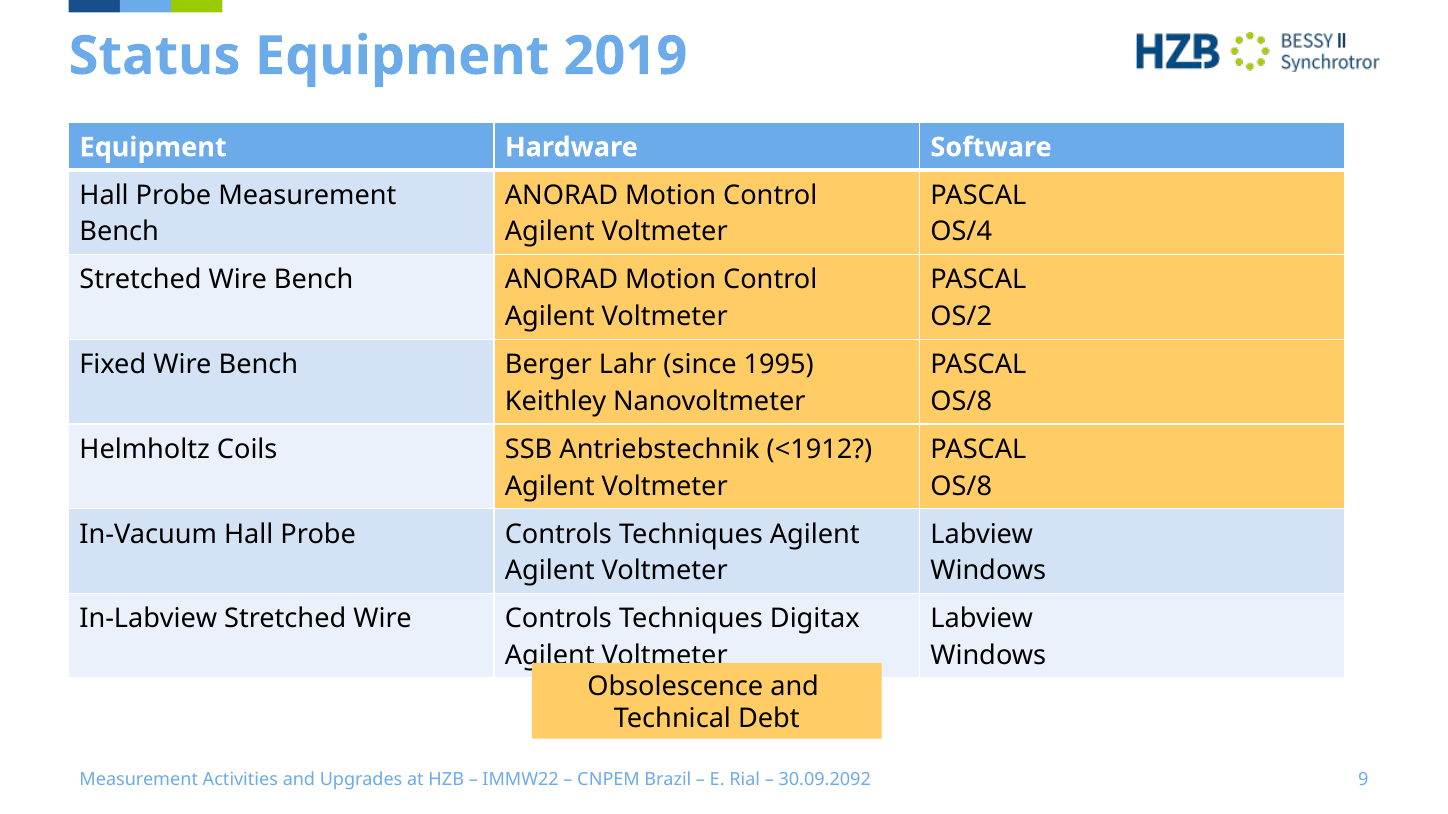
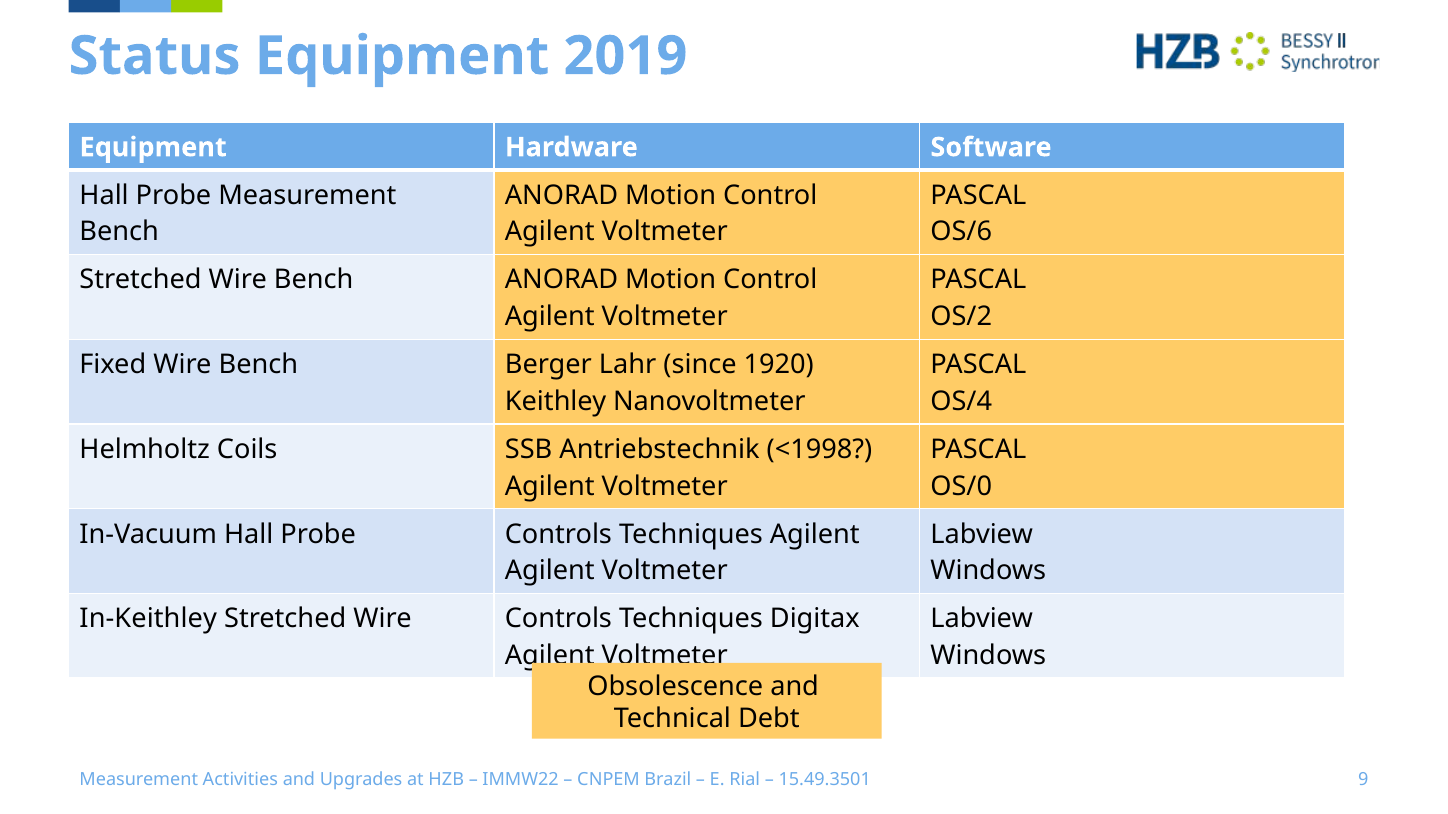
OS/4: OS/4 -> OS/6
1995: 1995 -> 1920
OS/8 at (961, 402): OS/8 -> OS/4
<1912: <1912 -> <1998
OS/8 at (961, 487): OS/8 -> OS/0
In-Labview: In-Labview -> In-Keithley
30.09.2092: 30.09.2092 -> 15.49.3501
